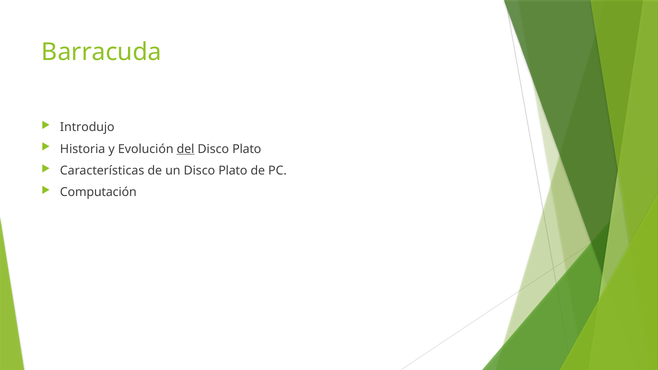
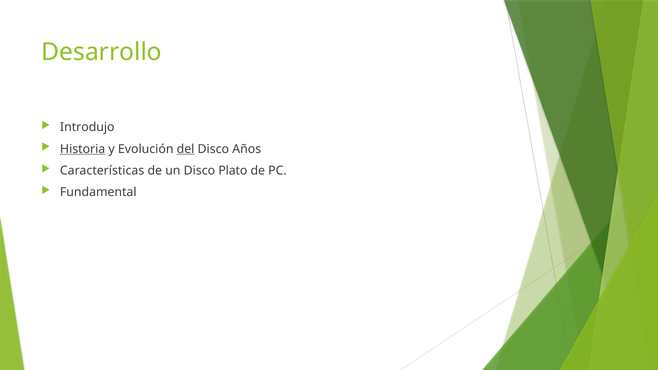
Barracuda: Barracuda -> Desarrollo
Historia underline: none -> present
Plato at (247, 149): Plato -> Años
Computación: Computación -> Fundamental
